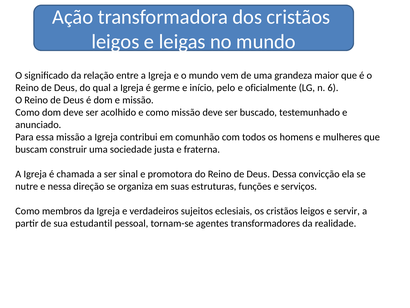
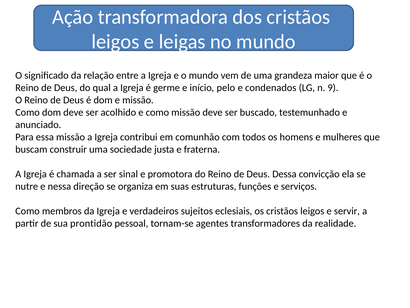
oficialmente: oficialmente -> condenados
6: 6 -> 9
estudantil: estudantil -> prontidão
